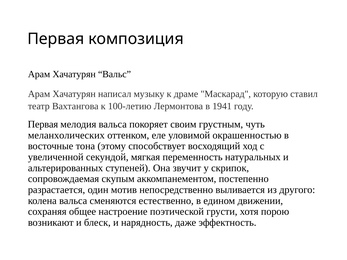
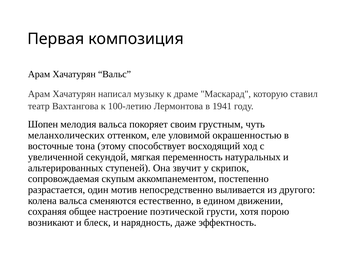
Первая at (43, 124): Первая -> Шопен
